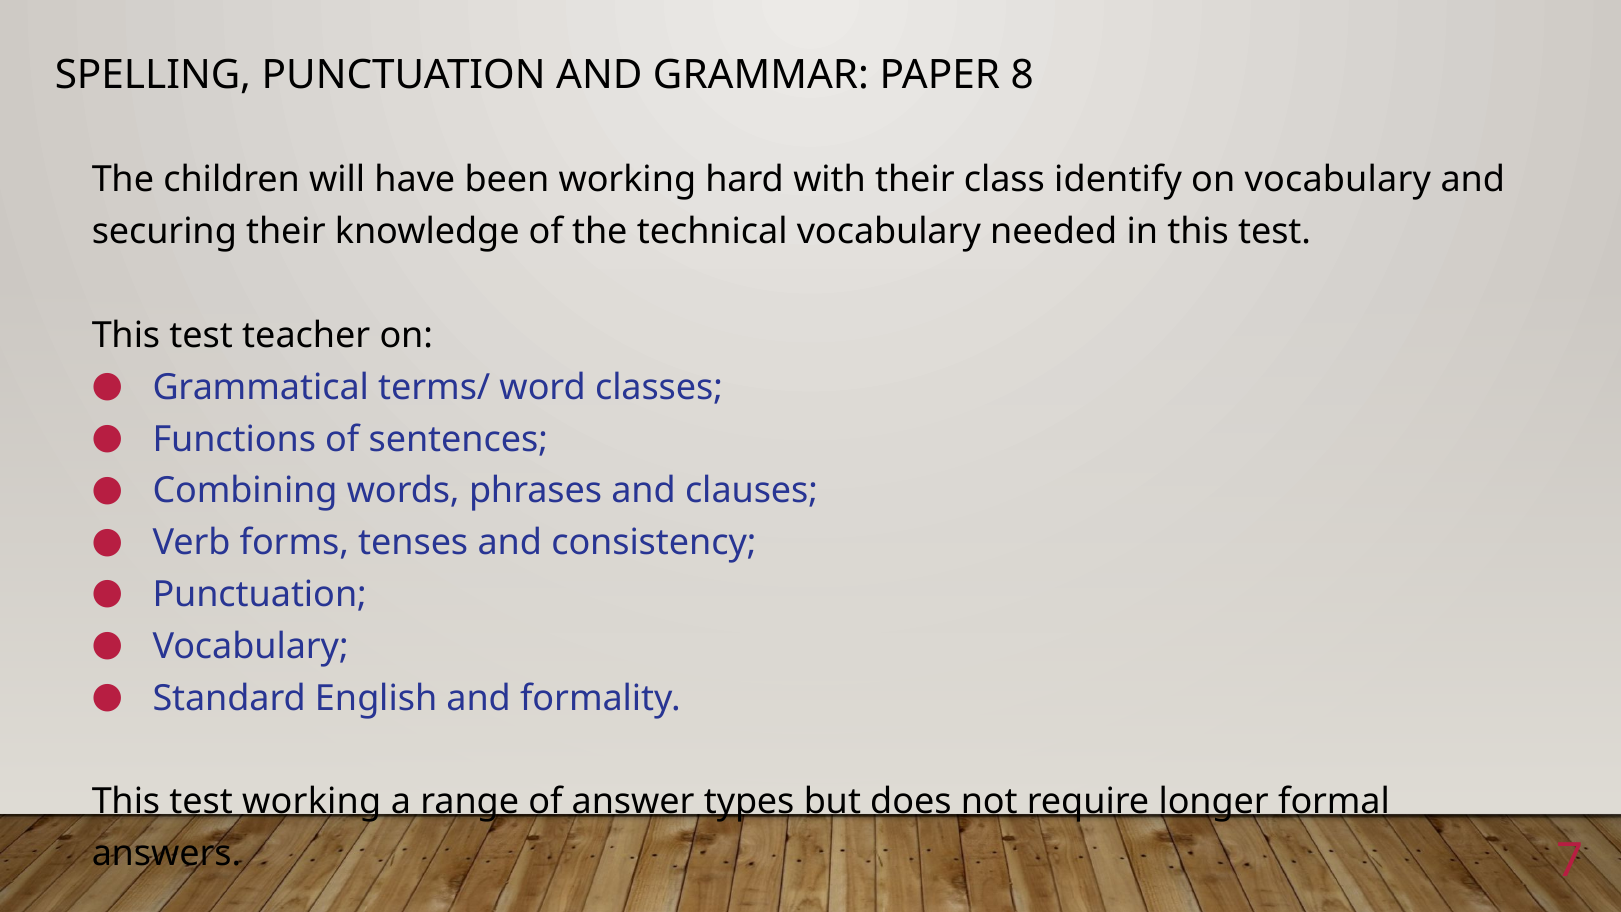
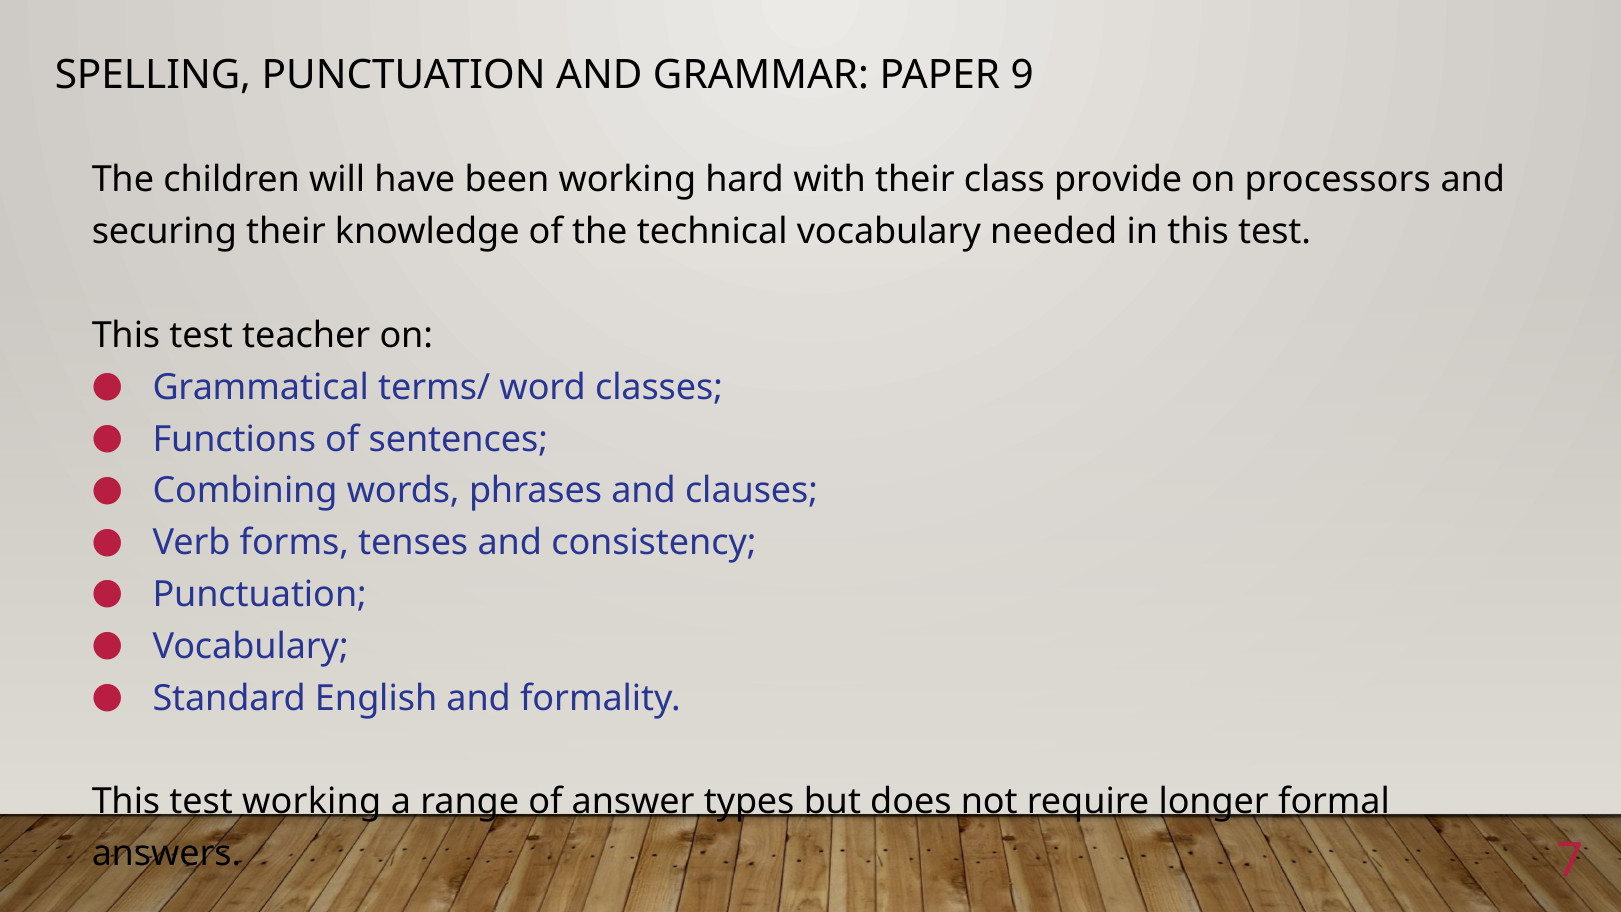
8: 8 -> 9
identify: identify -> provide
on vocabulary: vocabulary -> processors
